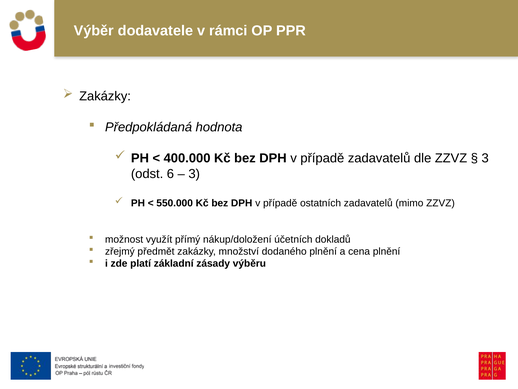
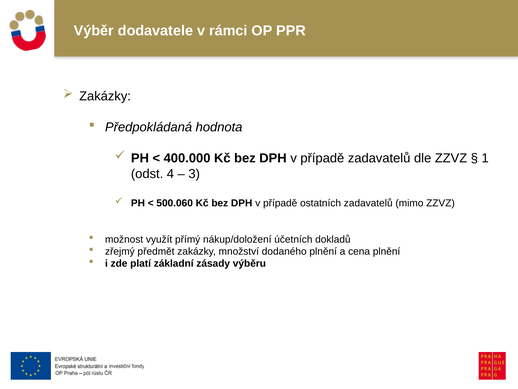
3 at (485, 158): 3 -> 1
6: 6 -> 4
550.000: 550.000 -> 500.060
